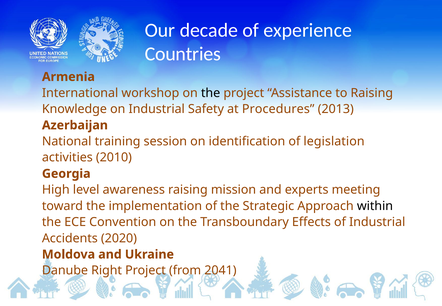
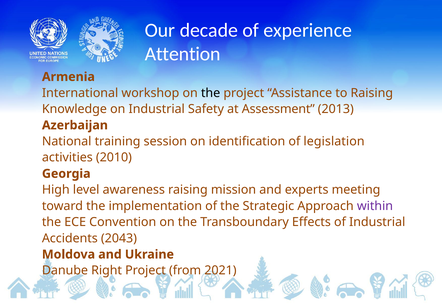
Countries: Countries -> Attention
Procedures: Procedures -> Assessment
within colour: black -> purple
2020: 2020 -> 2043
2041: 2041 -> 2021
